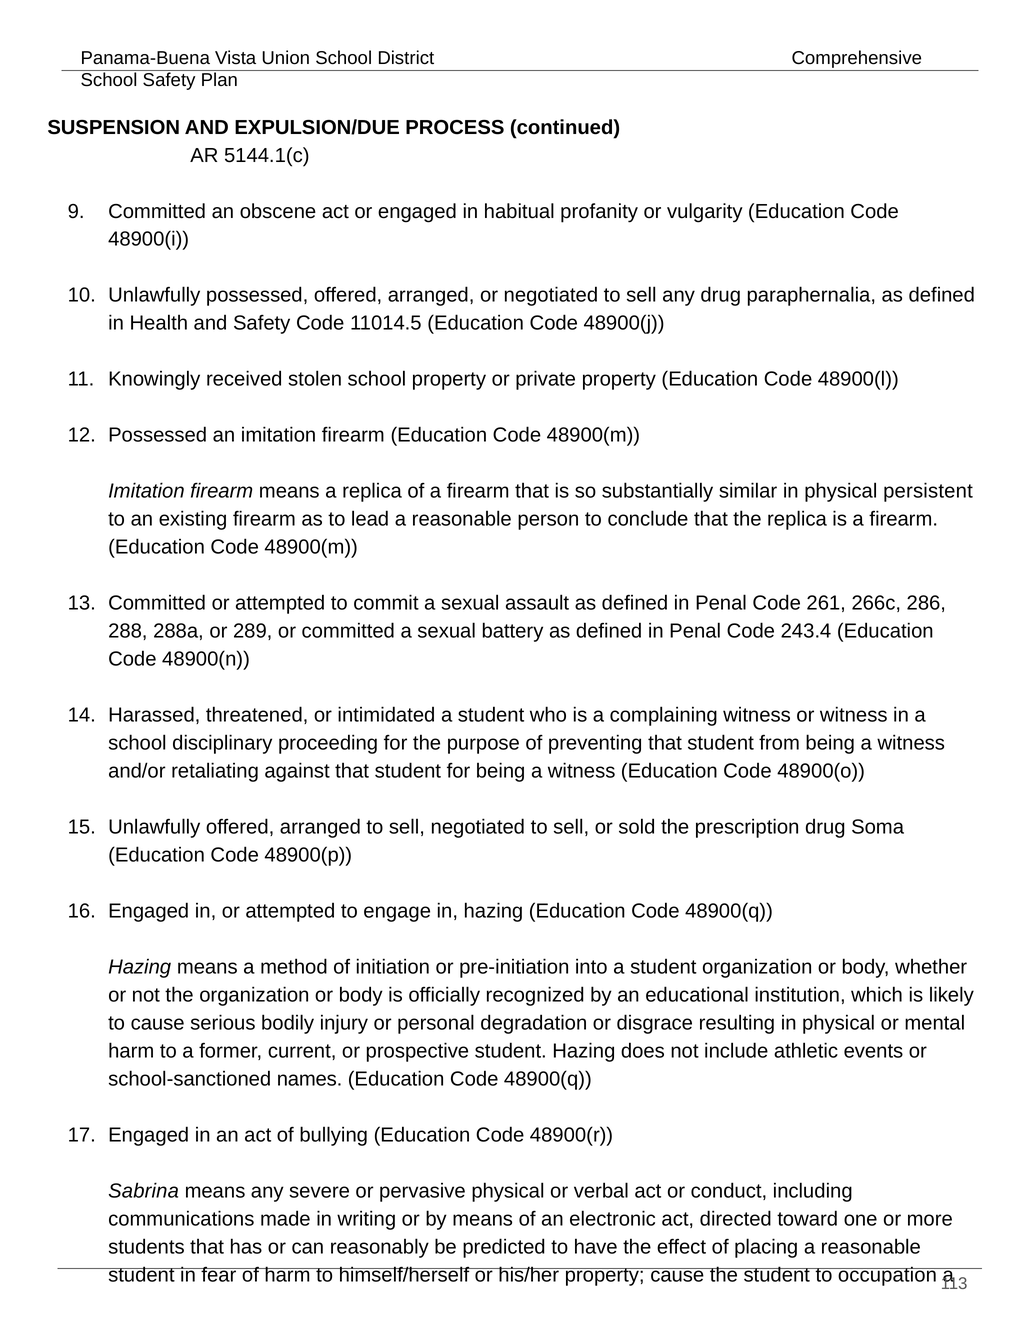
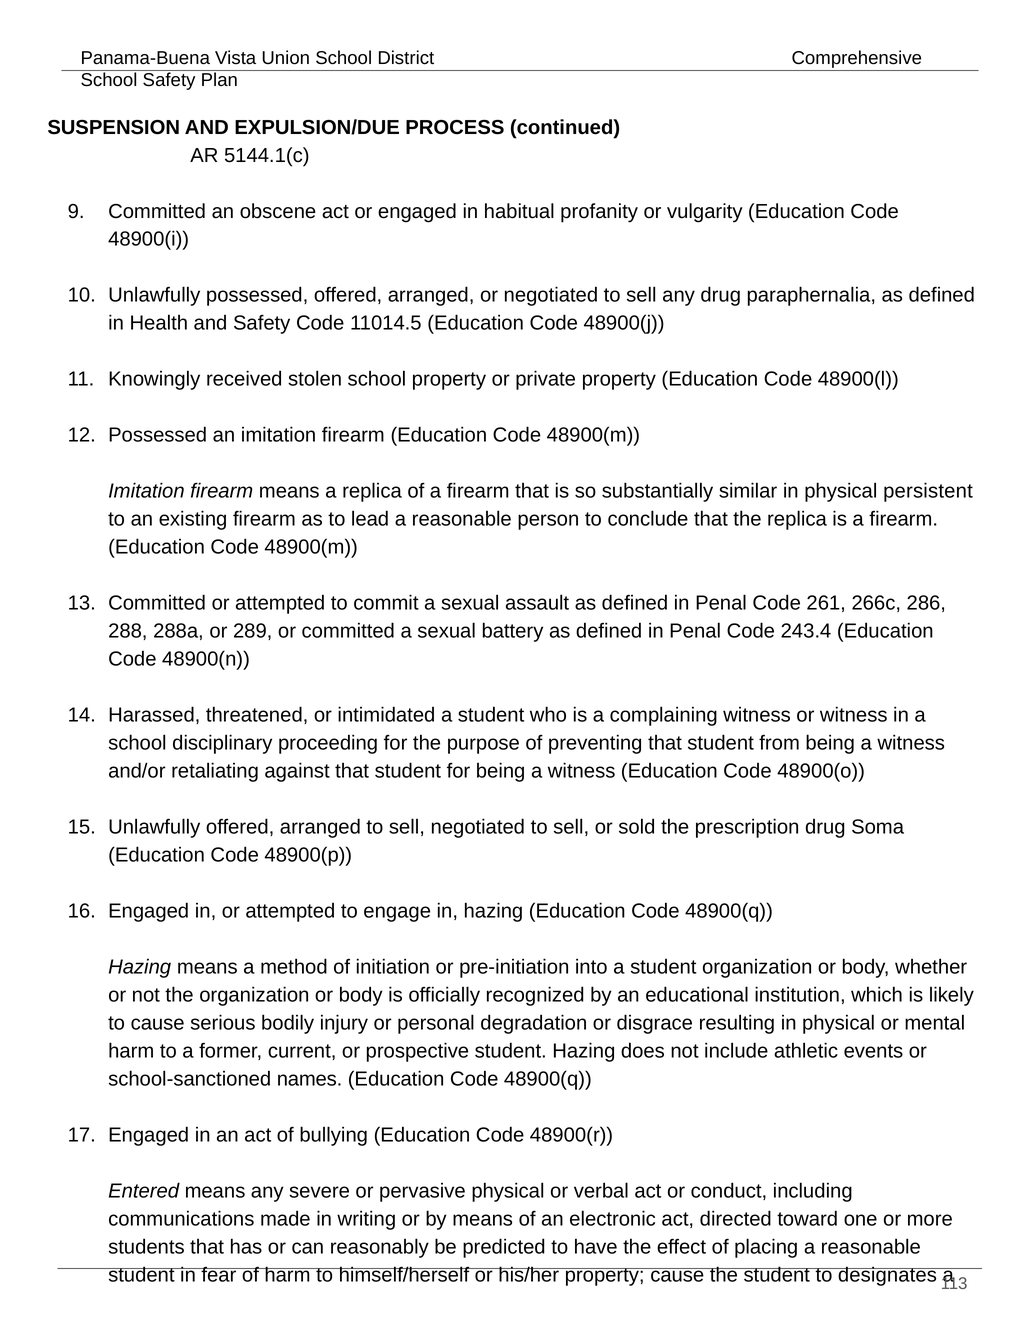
Sabrina: Sabrina -> Entered
occupation: occupation -> designates
